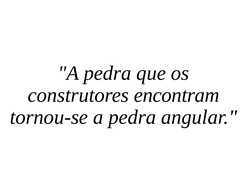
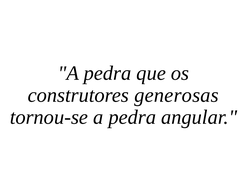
encontram: encontram -> generosas
